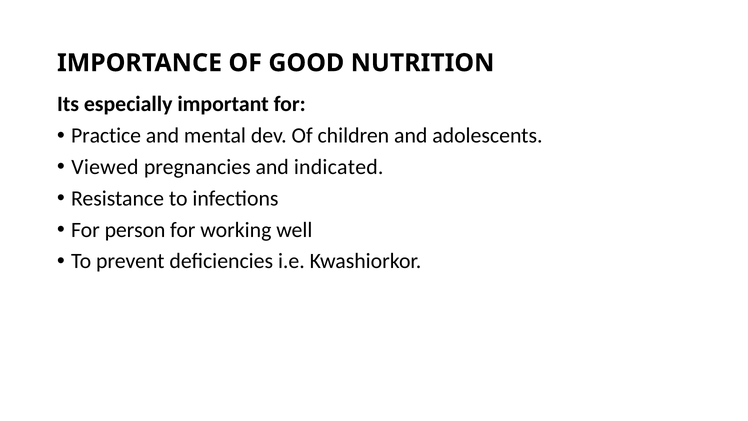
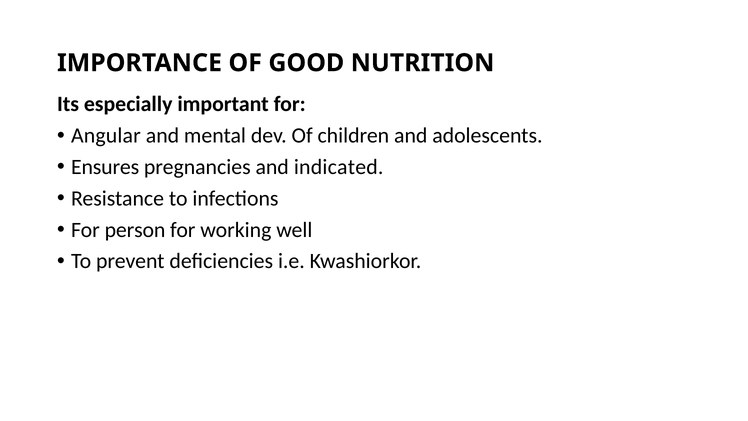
Practice: Practice -> Angular
Viewed: Viewed -> Ensures
